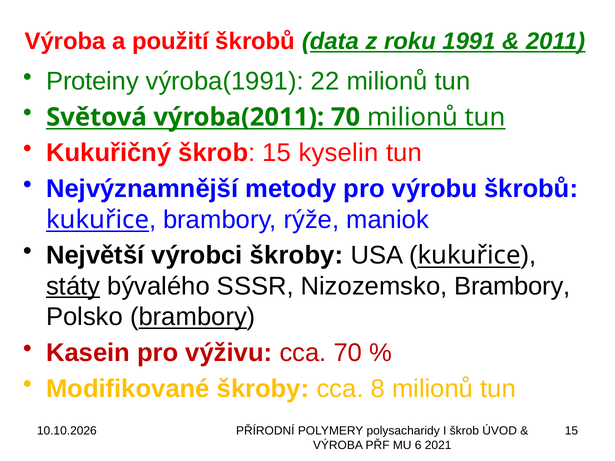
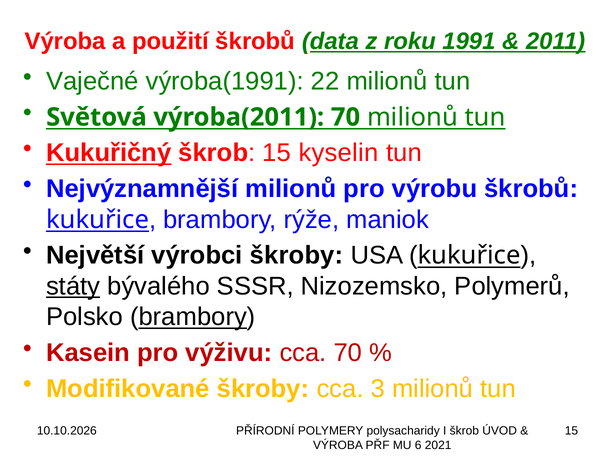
Proteiny: Proteiny -> Vaječné
Kukuřičný underline: none -> present
Nejvýznamnější metody: metody -> milionů
Nizozemsko Brambory: Brambory -> Polymerů
8: 8 -> 3
